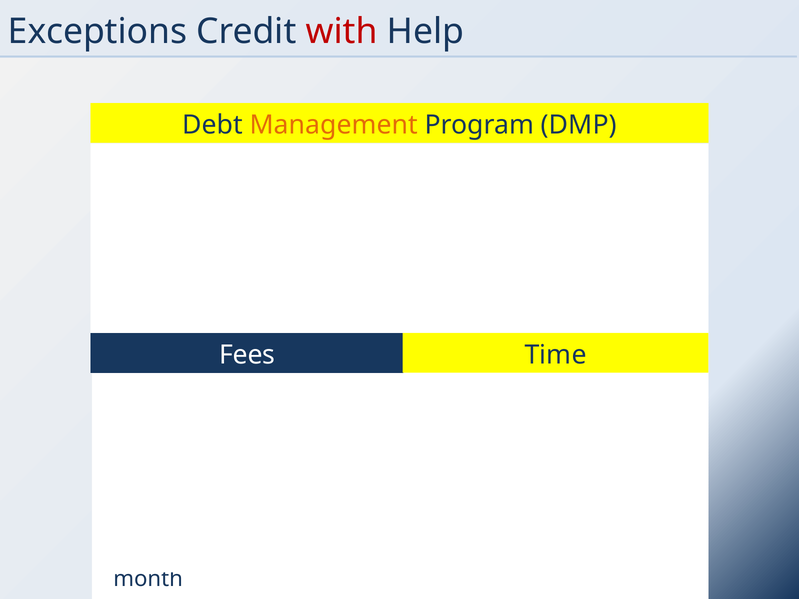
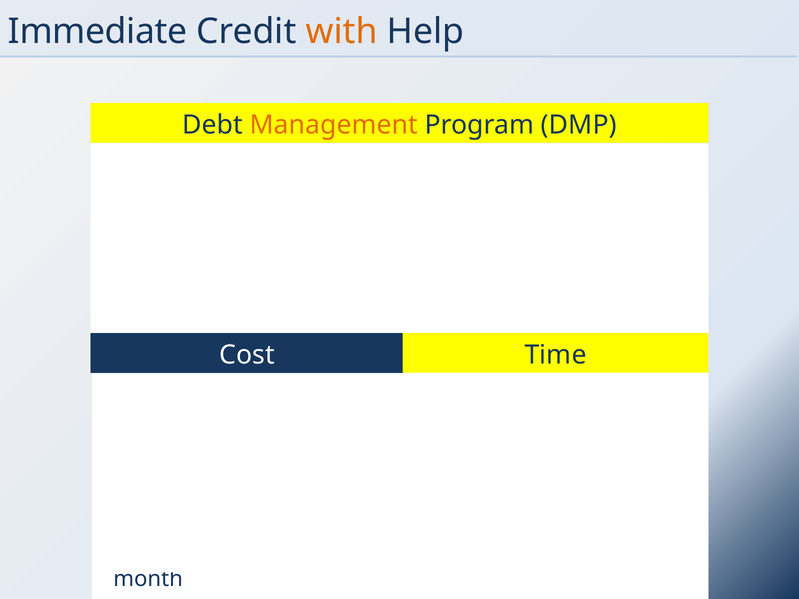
Exceptions: Exceptions -> Immediate
with colour: red -> orange
Fees at (247, 355): Fees -> Cost
